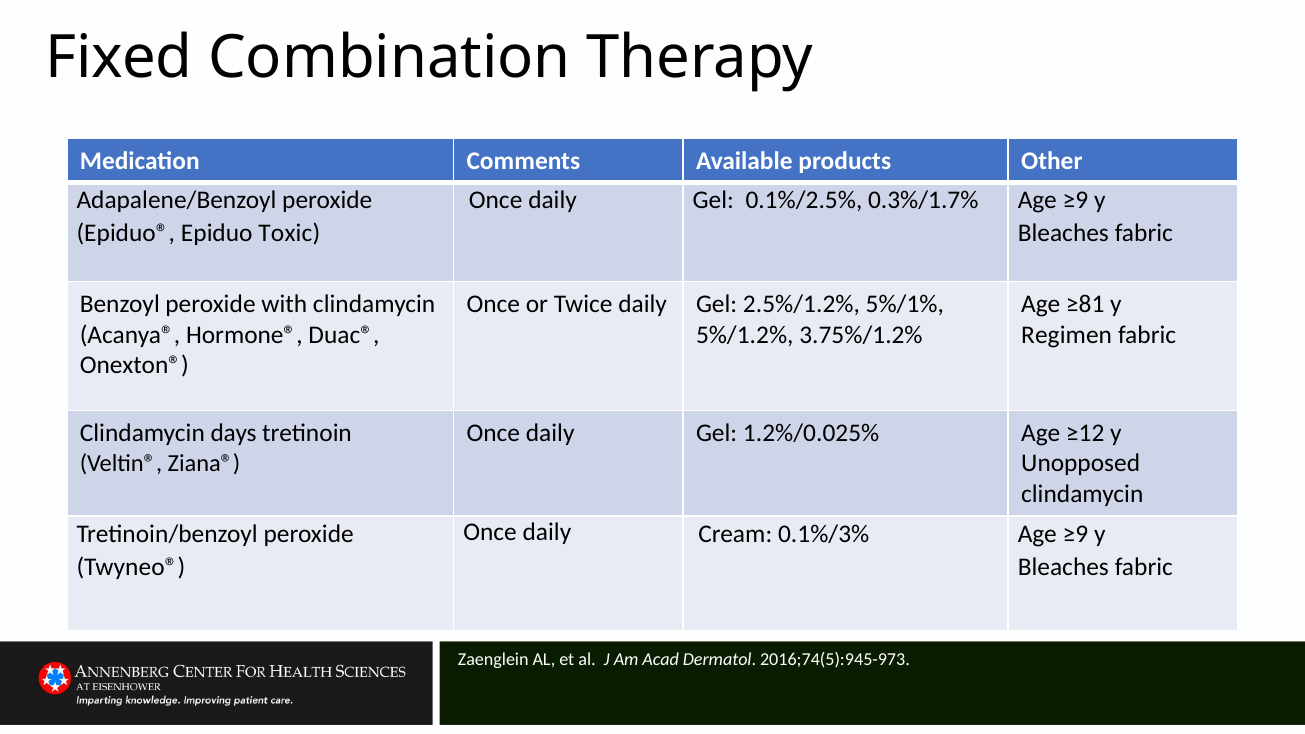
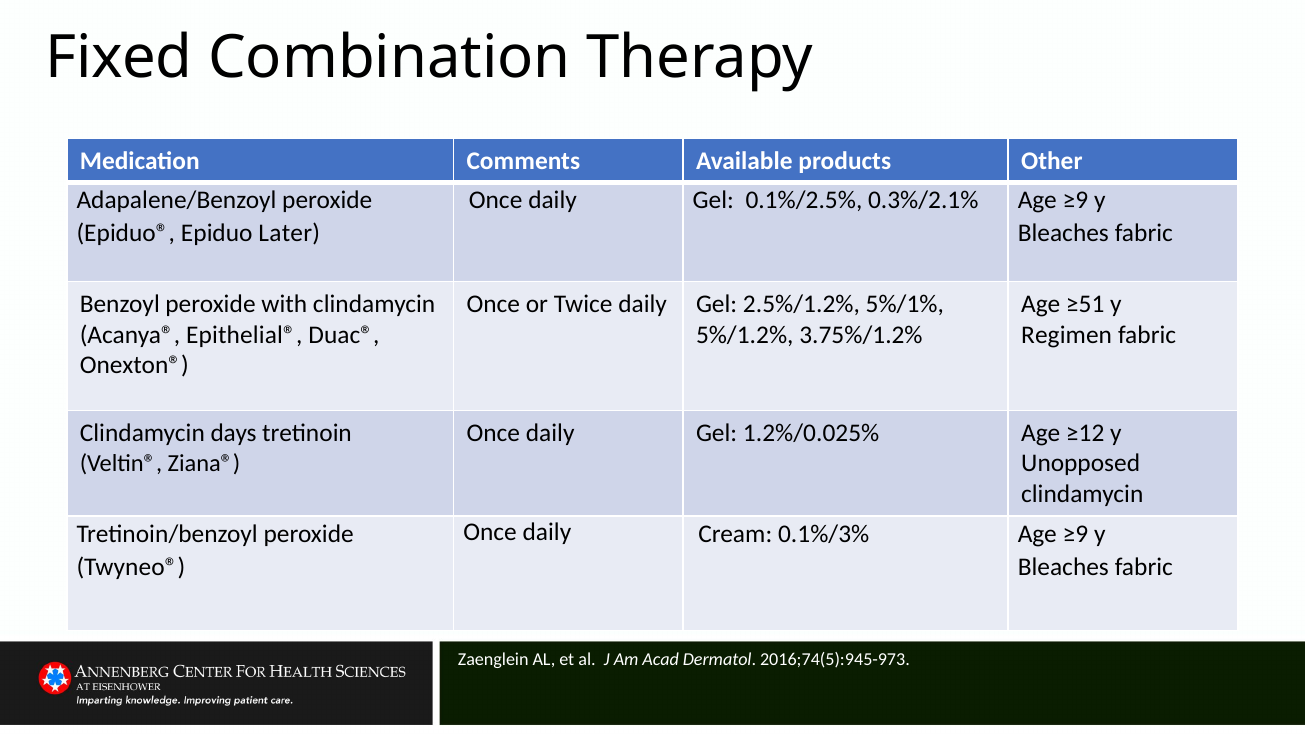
0.3%/1.7%: 0.3%/1.7% -> 0.3%/2.1%
Toxic: Toxic -> Later
≥81: ≥81 -> ≥51
Hormone®: Hormone® -> Epithelial®
